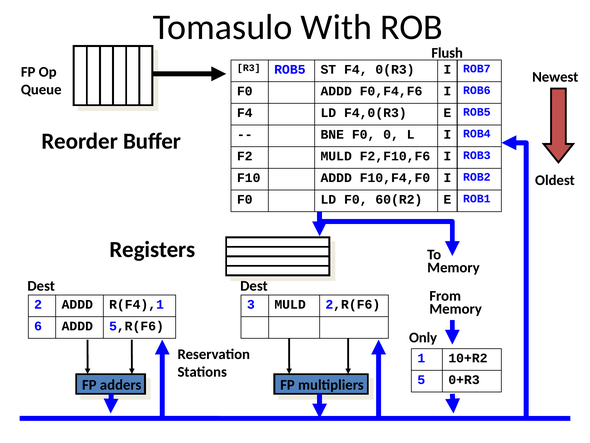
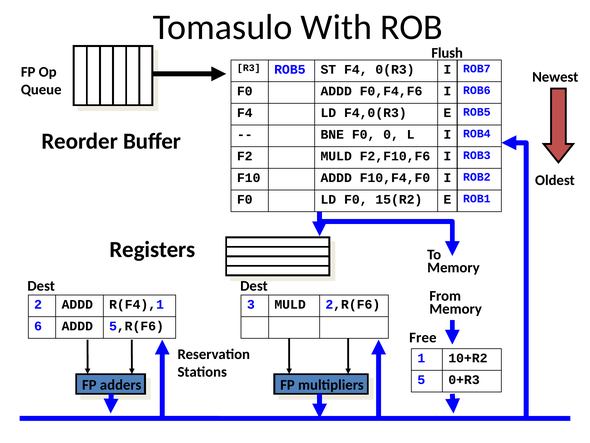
60(R2: 60(R2 -> 15(R2
Only: Only -> Free
